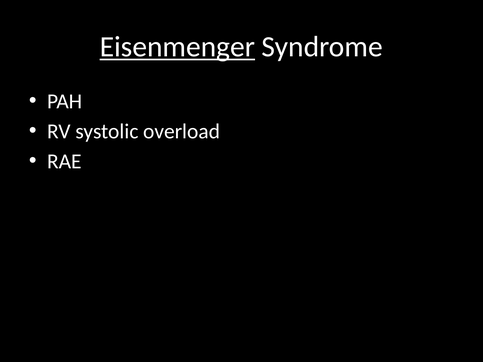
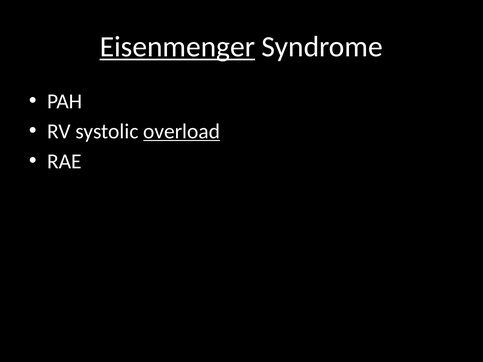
overload underline: none -> present
